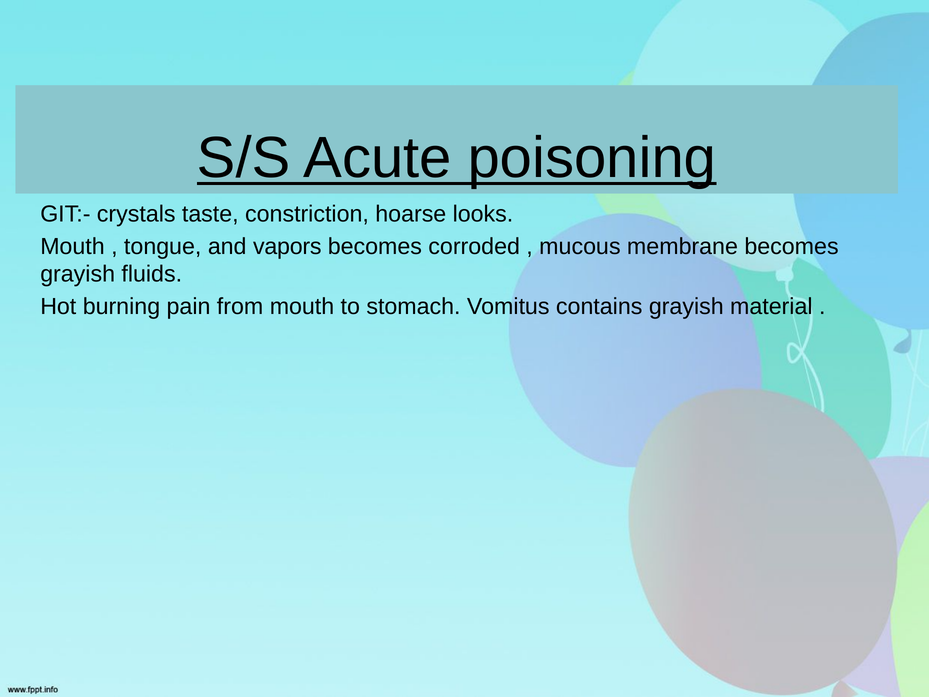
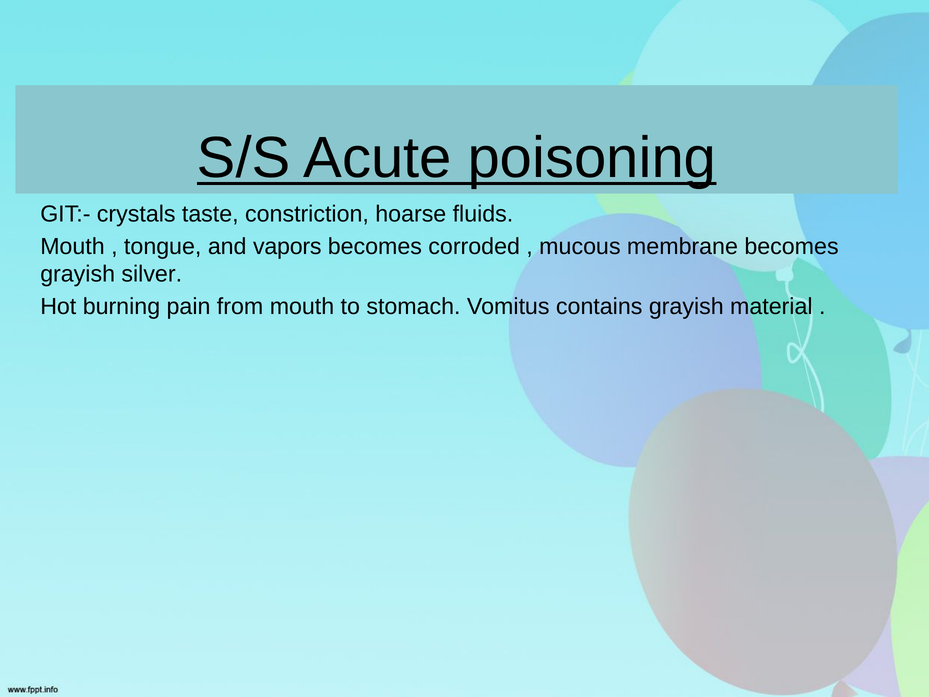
looks: looks -> fluids
fluids: fluids -> silver
